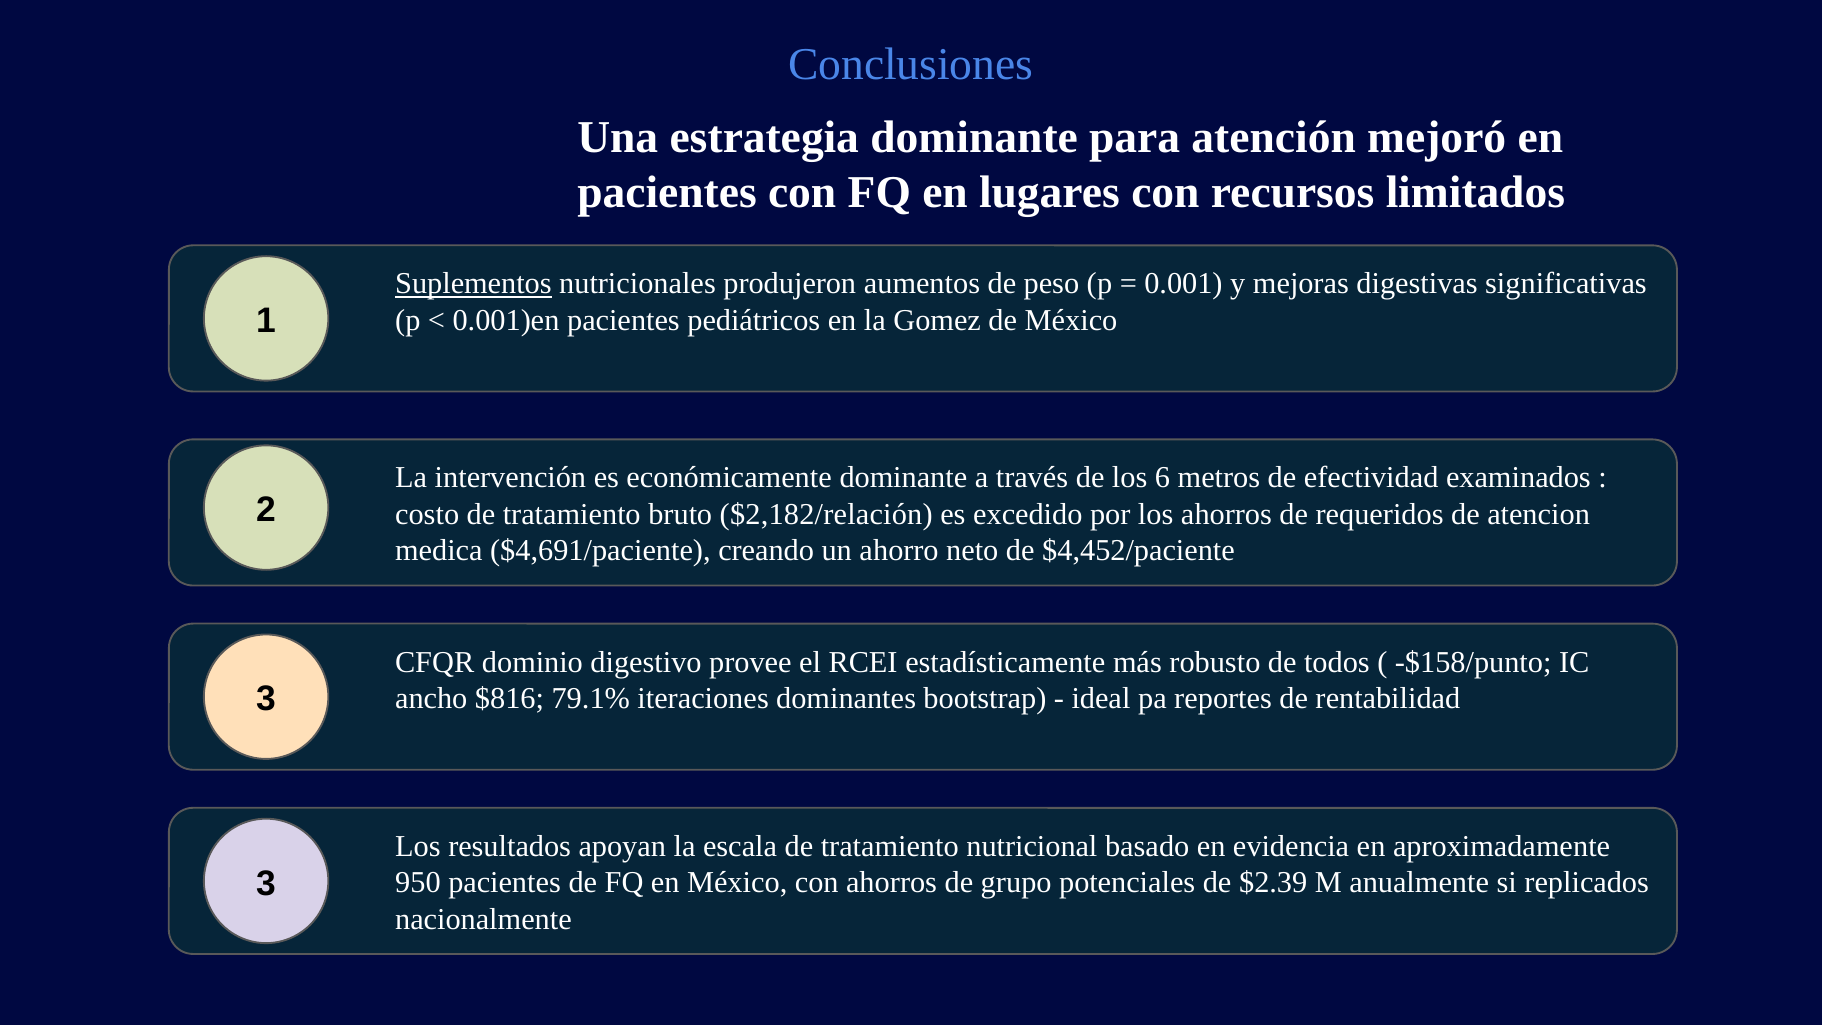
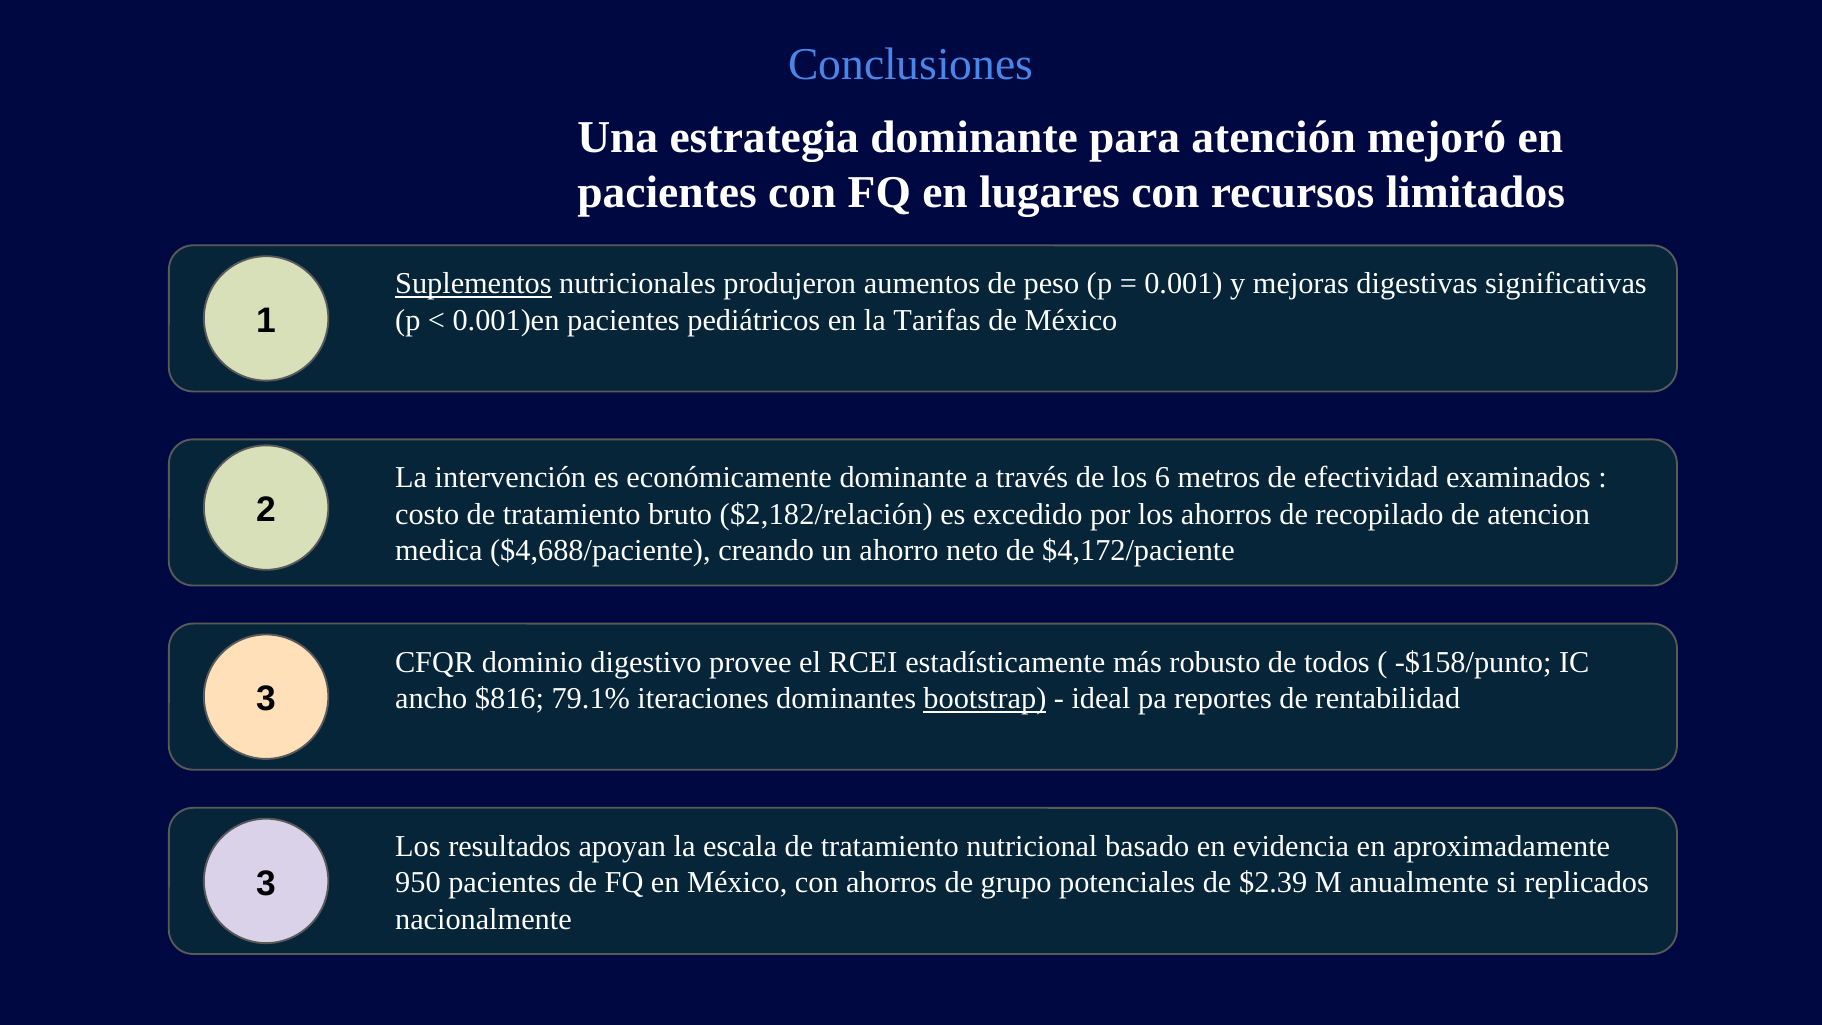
Gomez: Gomez -> Tarifas
requeridos: requeridos -> recopilado
$4,691/paciente: $4,691/paciente -> $4,688/paciente
$4,452/paciente: $4,452/paciente -> $4,172/paciente
bootstrap underline: none -> present
